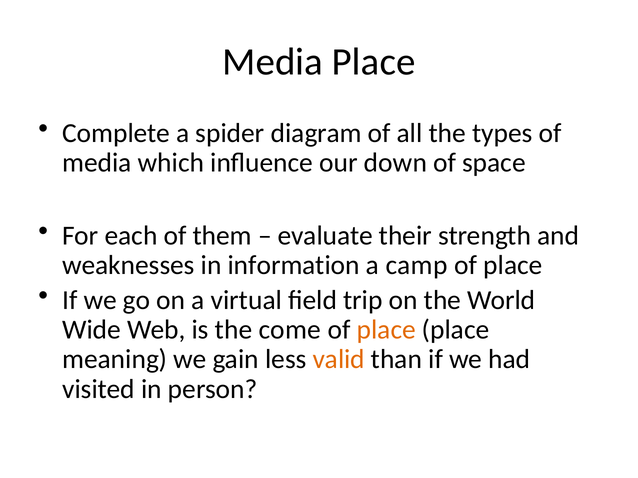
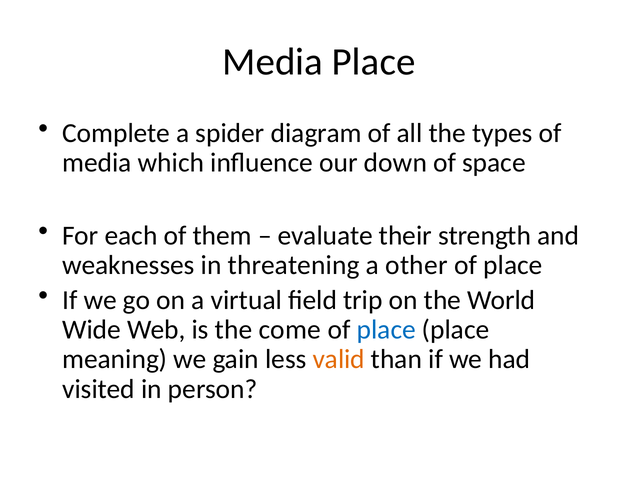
information: information -> threatening
camp: camp -> other
place at (386, 330) colour: orange -> blue
